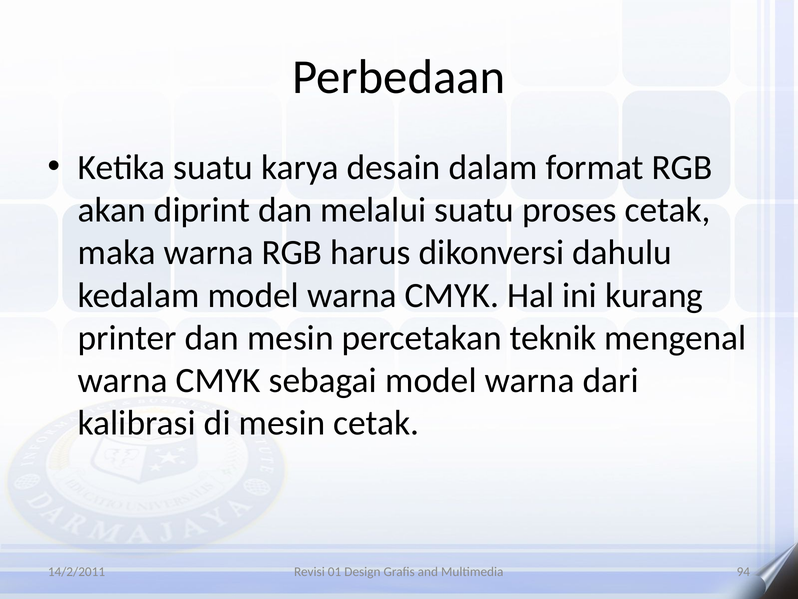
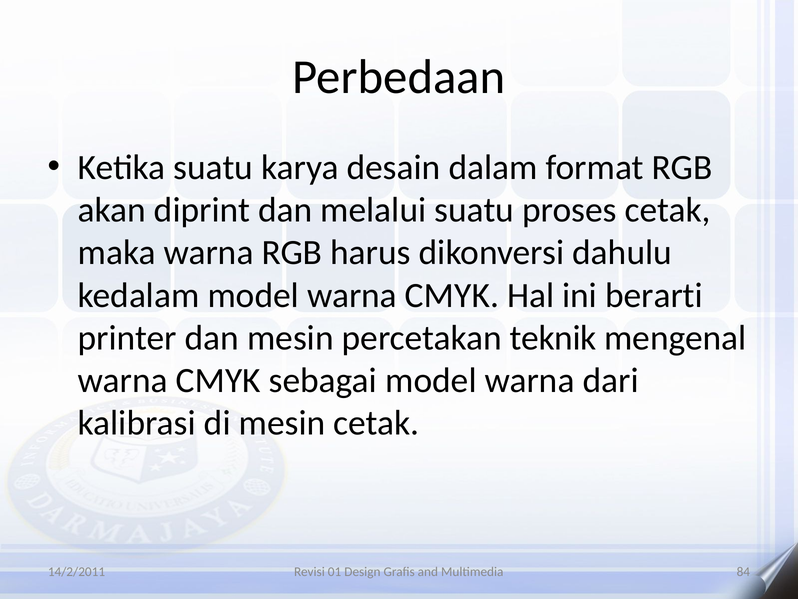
kurang: kurang -> berarti
94: 94 -> 84
